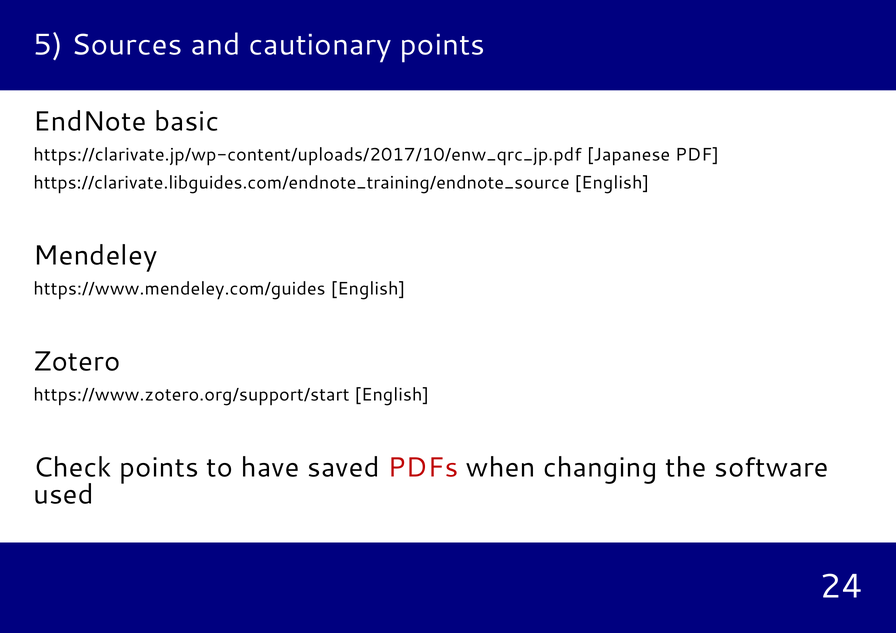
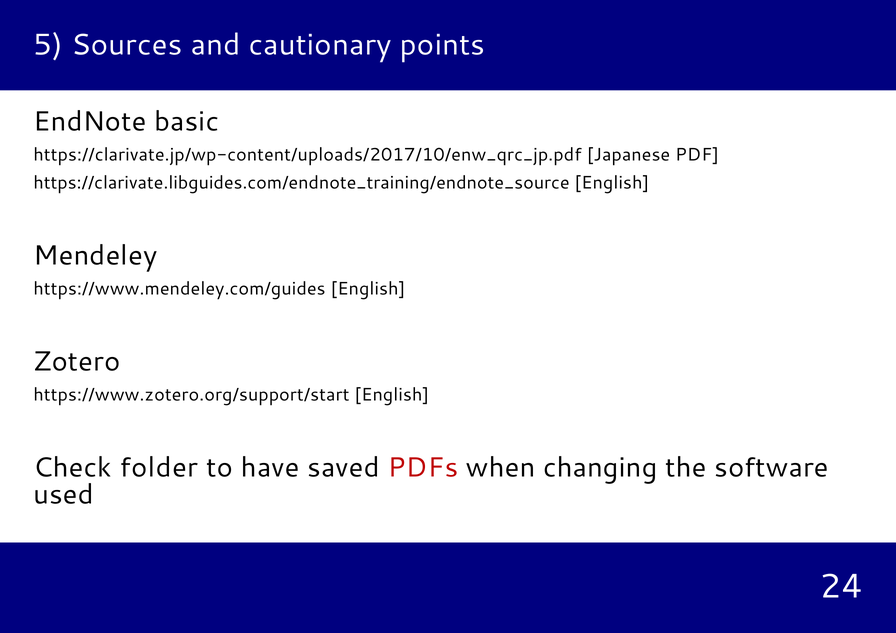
Check points: points -> folder
